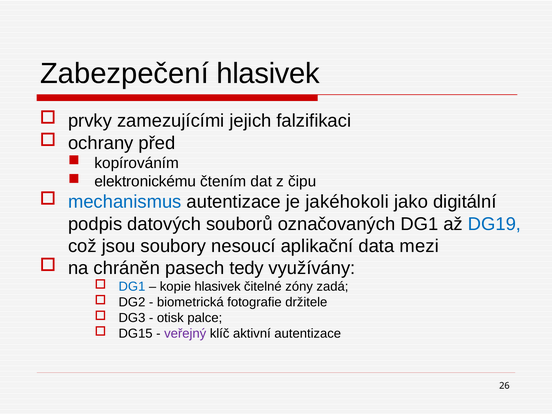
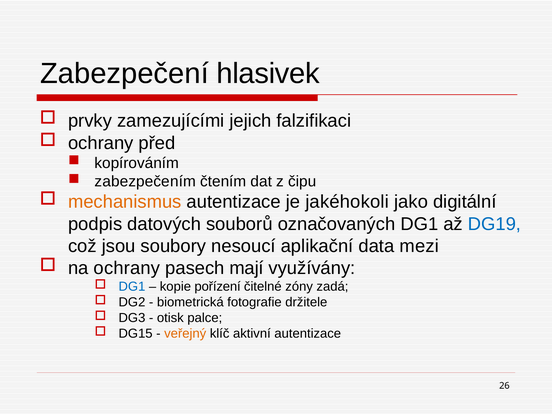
elektronickému: elektronickému -> zabezpečením
mechanismus colour: blue -> orange
na chráněn: chráněn -> ochrany
tedy: tedy -> mají
kopie hlasivek: hlasivek -> pořízení
veřejný colour: purple -> orange
